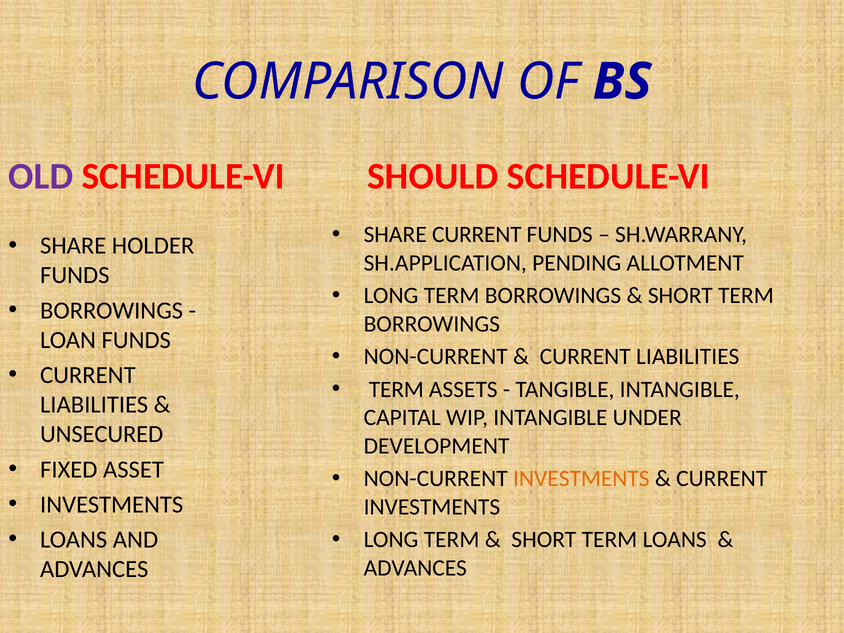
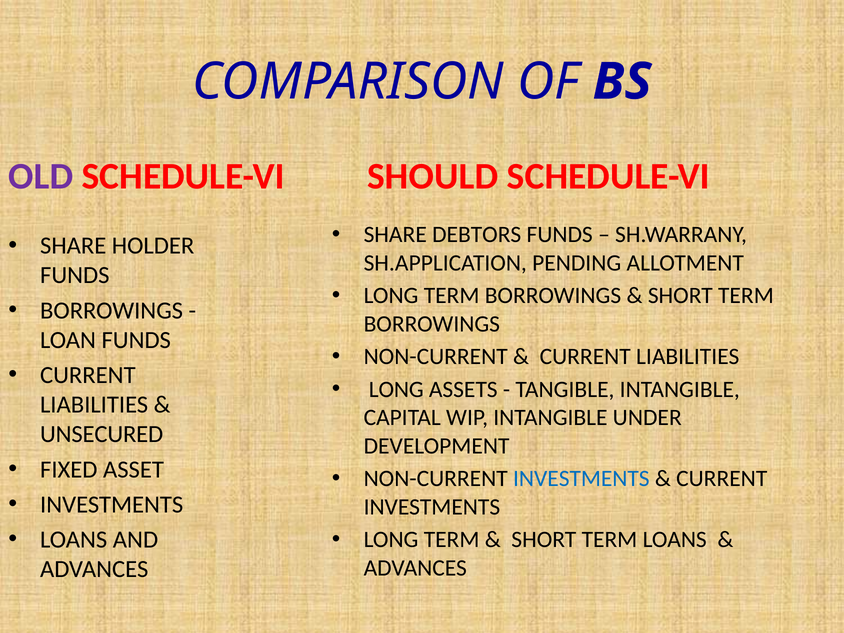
SHARE CURRENT: CURRENT -> DEBTORS
TERM at (396, 390): TERM -> LONG
INVESTMENTS at (581, 479) colour: orange -> blue
